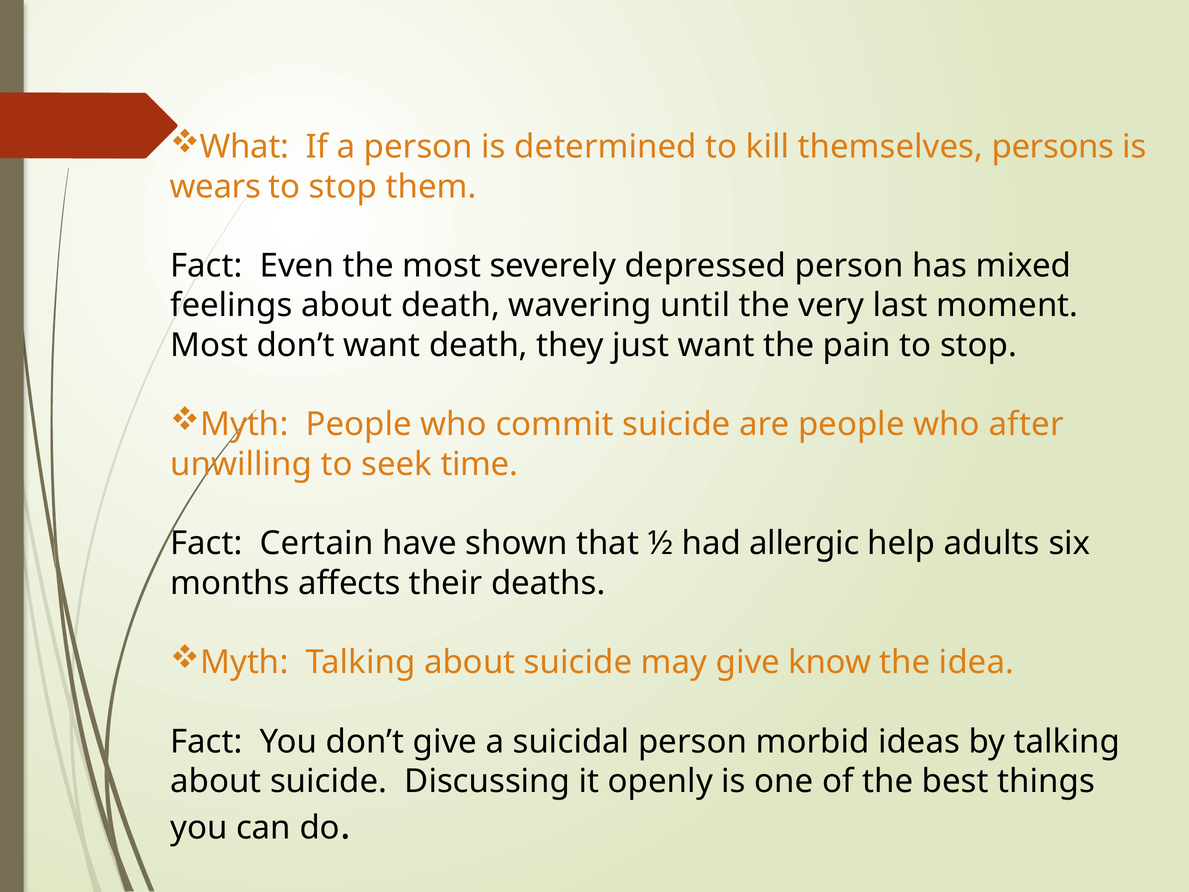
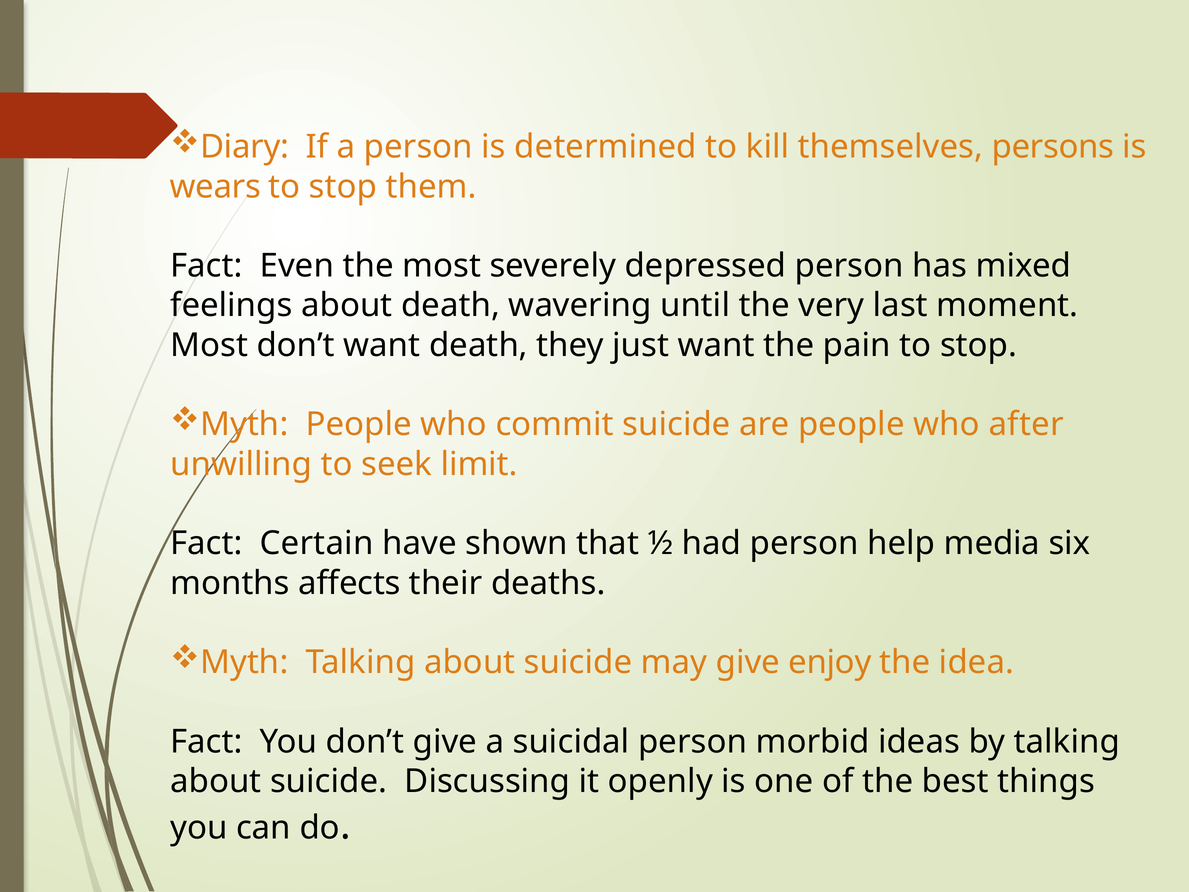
What: What -> Diary
time: time -> limit
had allergic: allergic -> person
adults: adults -> media
know: know -> enjoy
